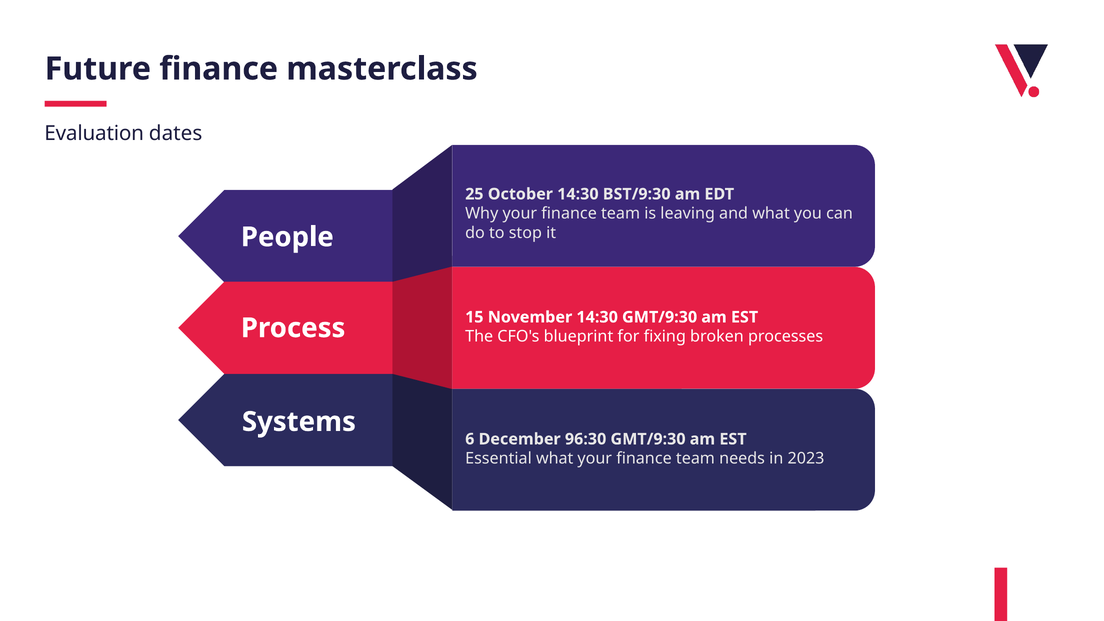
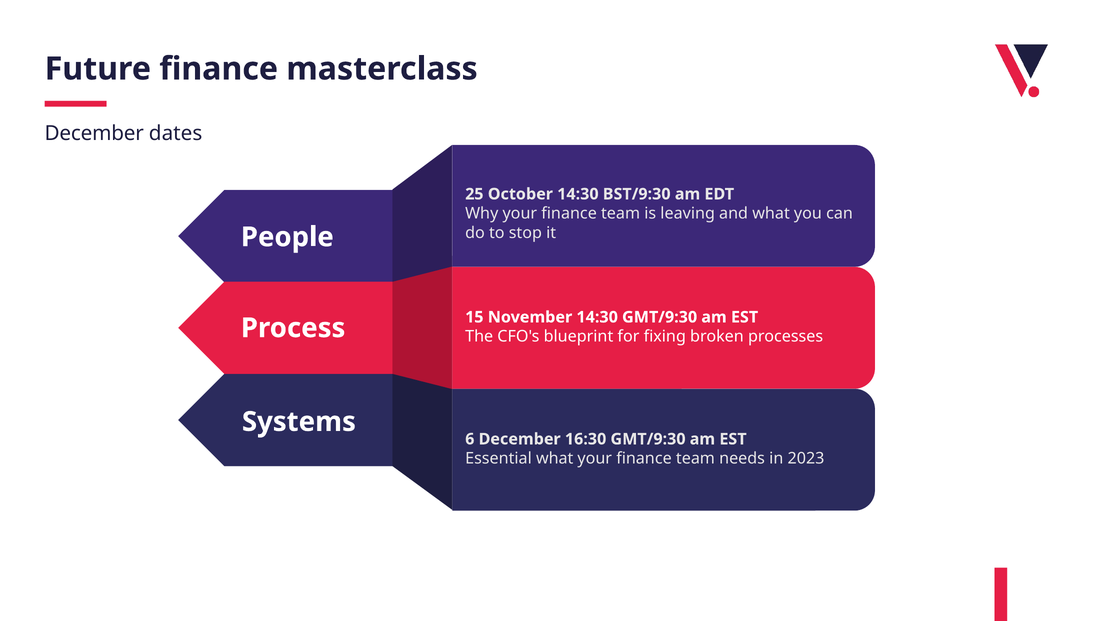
Evaluation at (94, 133): Evaluation -> December
96:30: 96:30 -> 16:30
